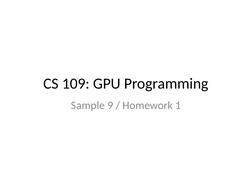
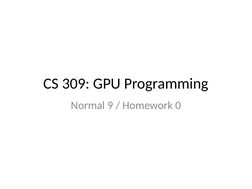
109: 109 -> 309
Sample: Sample -> Normal
1: 1 -> 0
